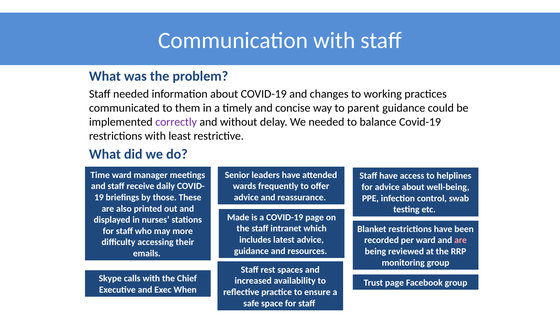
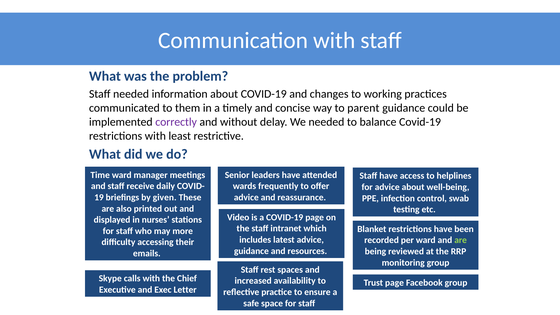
those: those -> given
Made: Made -> Video
are at (461, 240) colour: pink -> light green
When: When -> Letter
